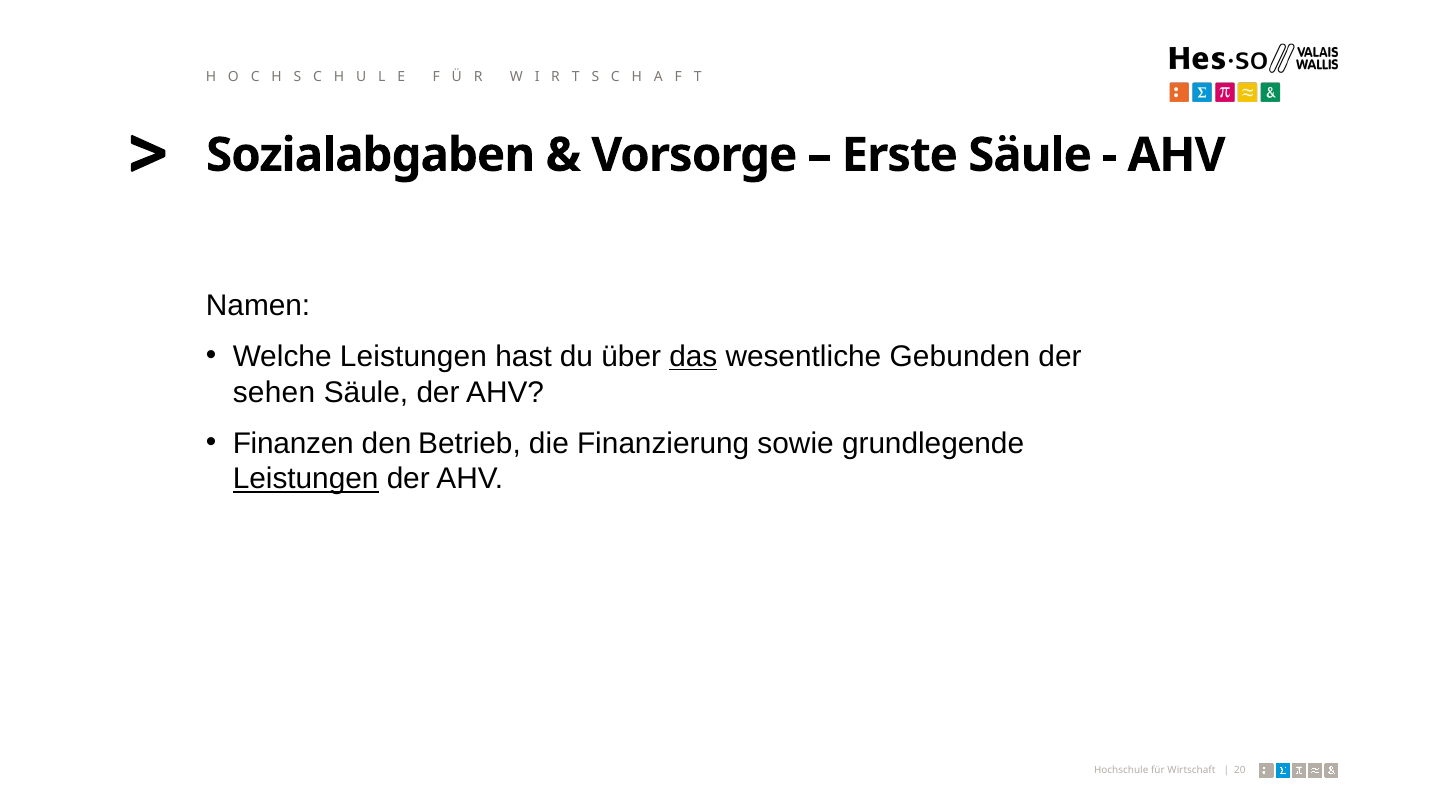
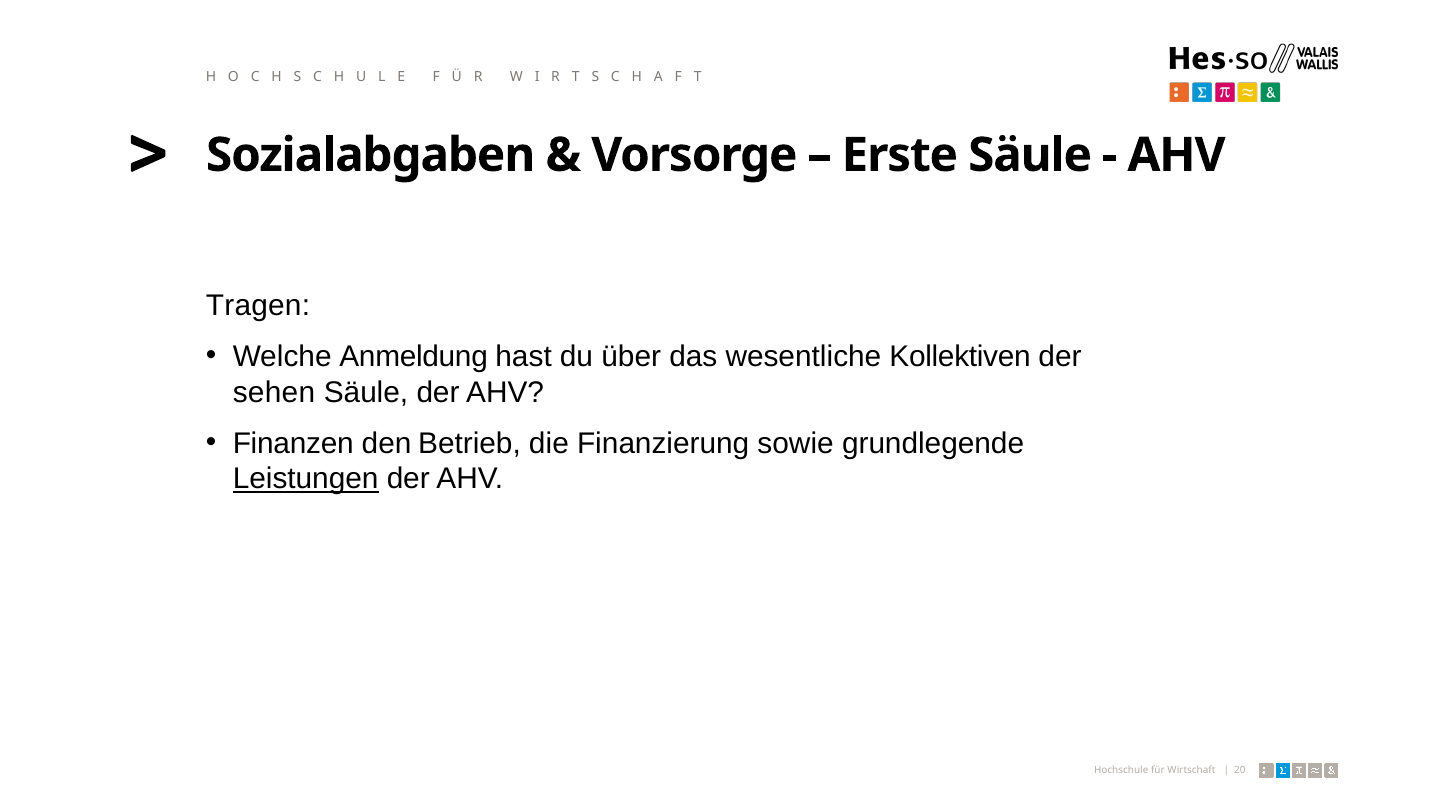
Namen: Namen -> Tragen
Welche Leistungen: Leistungen -> Anmeldung
das underline: present -> none
Gebunden: Gebunden -> Kollektiven
